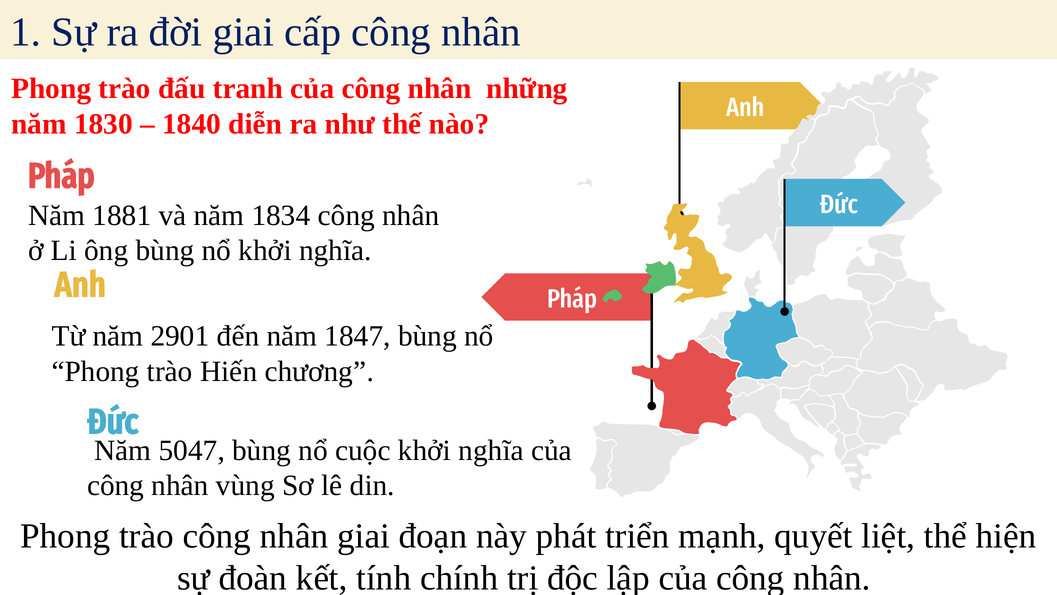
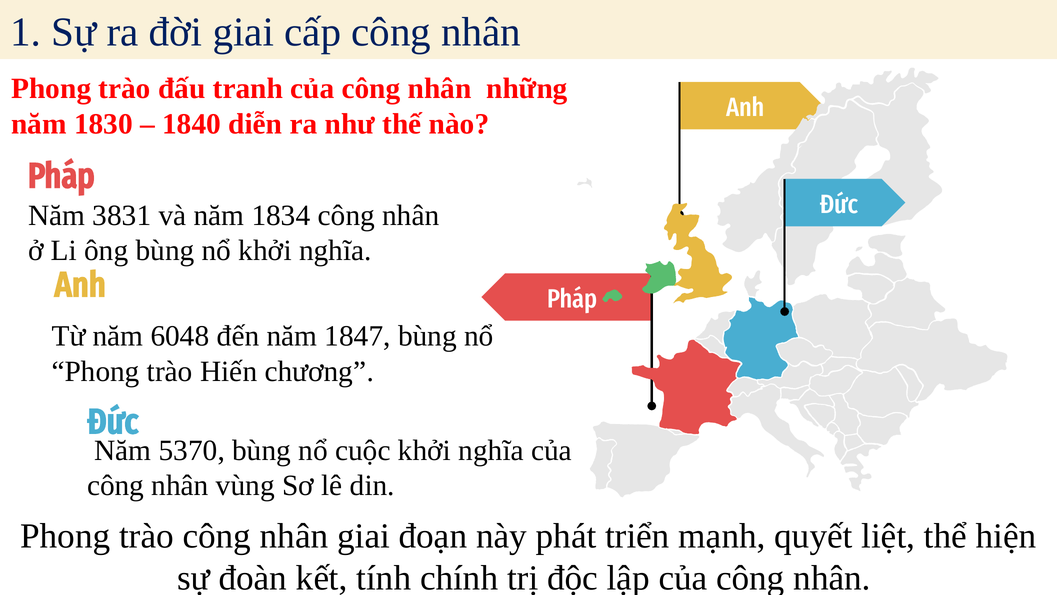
1881: 1881 -> 3831
2901: 2901 -> 6048
5047: 5047 -> 5370
